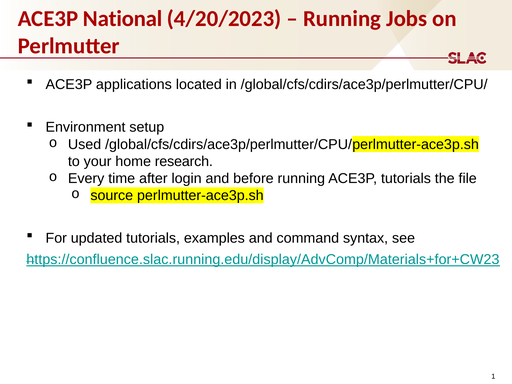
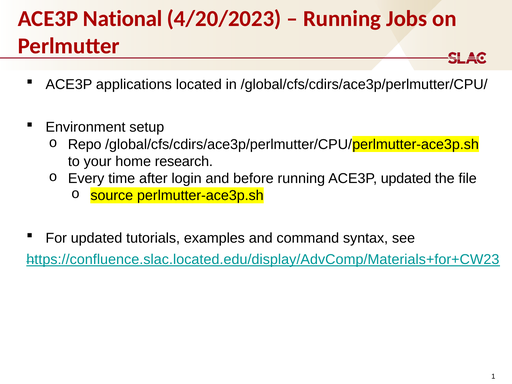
Used: Used -> Repo
ACE3P tutorials: tutorials -> updated
https://confluence.slac.running.edu/display/AdvComp/Materials+for+CW23: https://confluence.slac.running.edu/display/AdvComp/Materials+for+CW23 -> https://confluence.slac.located.edu/display/AdvComp/Materials+for+CW23
